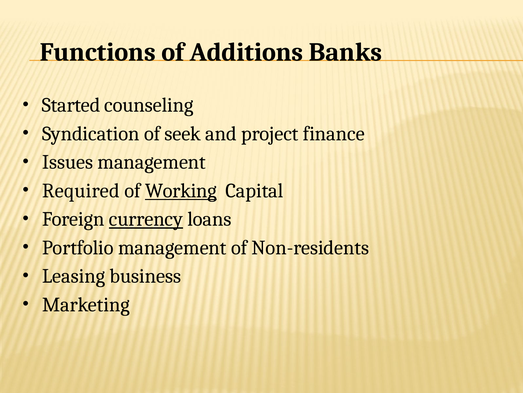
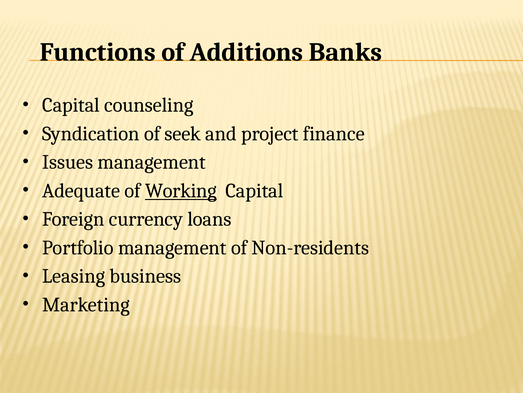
Started at (71, 105): Started -> Capital
Required: Required -> Adequate
currency underline: present -> none
